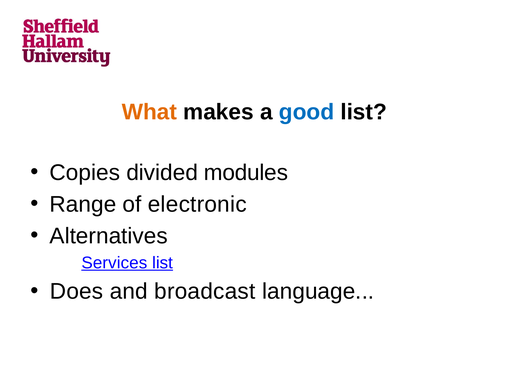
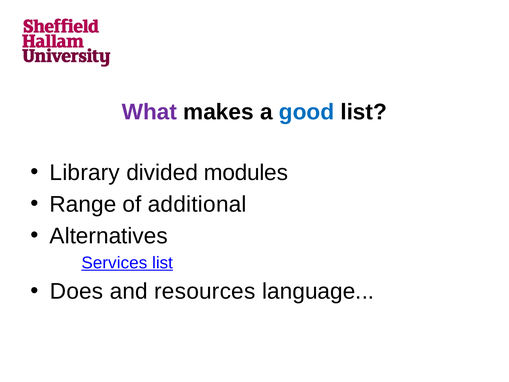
What colour: orange -> purple
Copies: Copies -> Library
electronic: electronic -> additional
broadcast: broadcast -> resources
